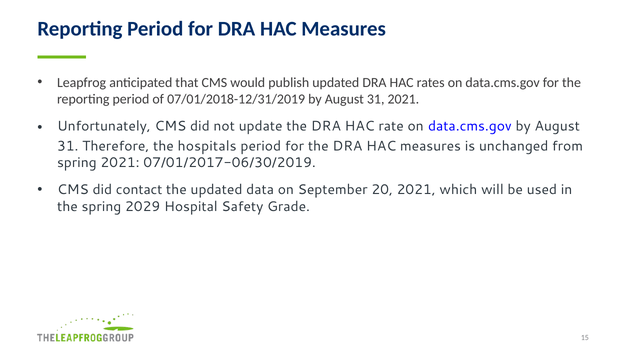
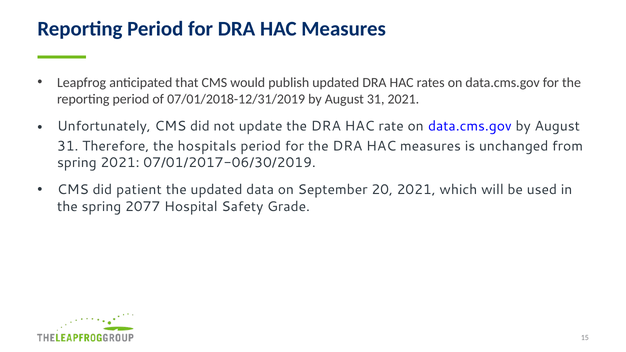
contact: contact -> patient
2029: 2029 -> 2077
